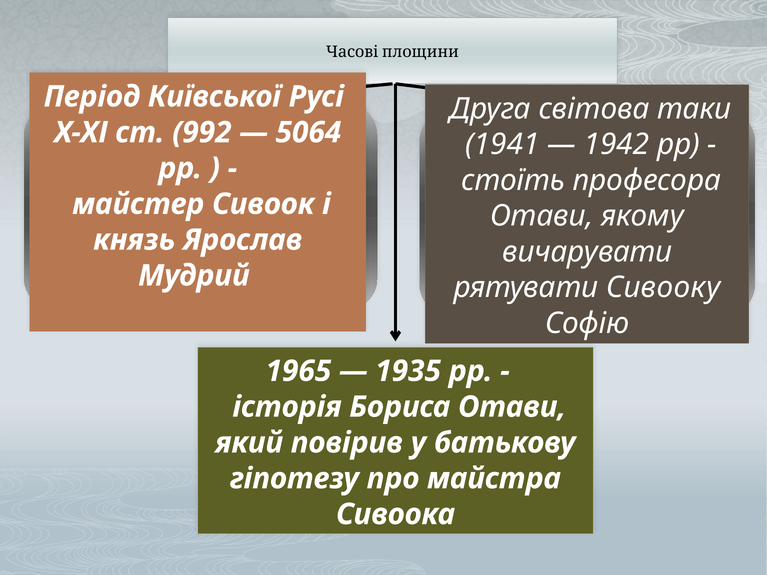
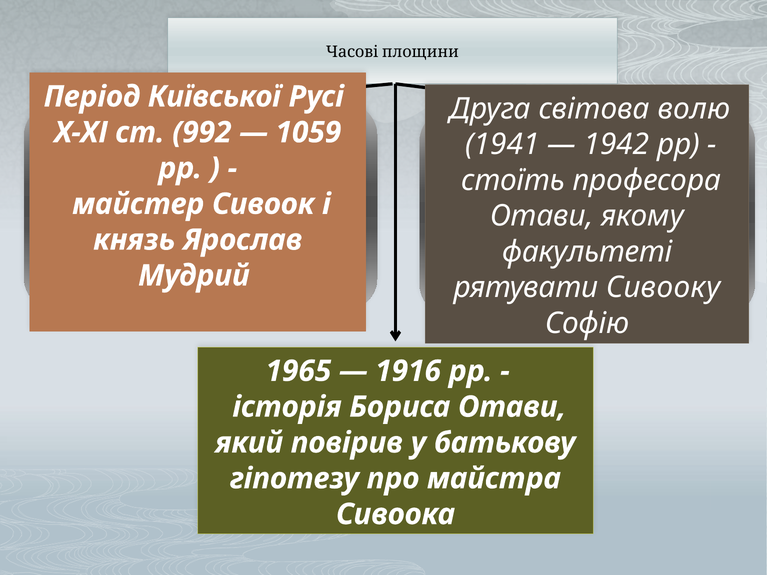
таки: таки -> волю
5064: 5064 -> 1059
вичарувати: вичарувати -> факультеті
1935: 1935 -> 1916
